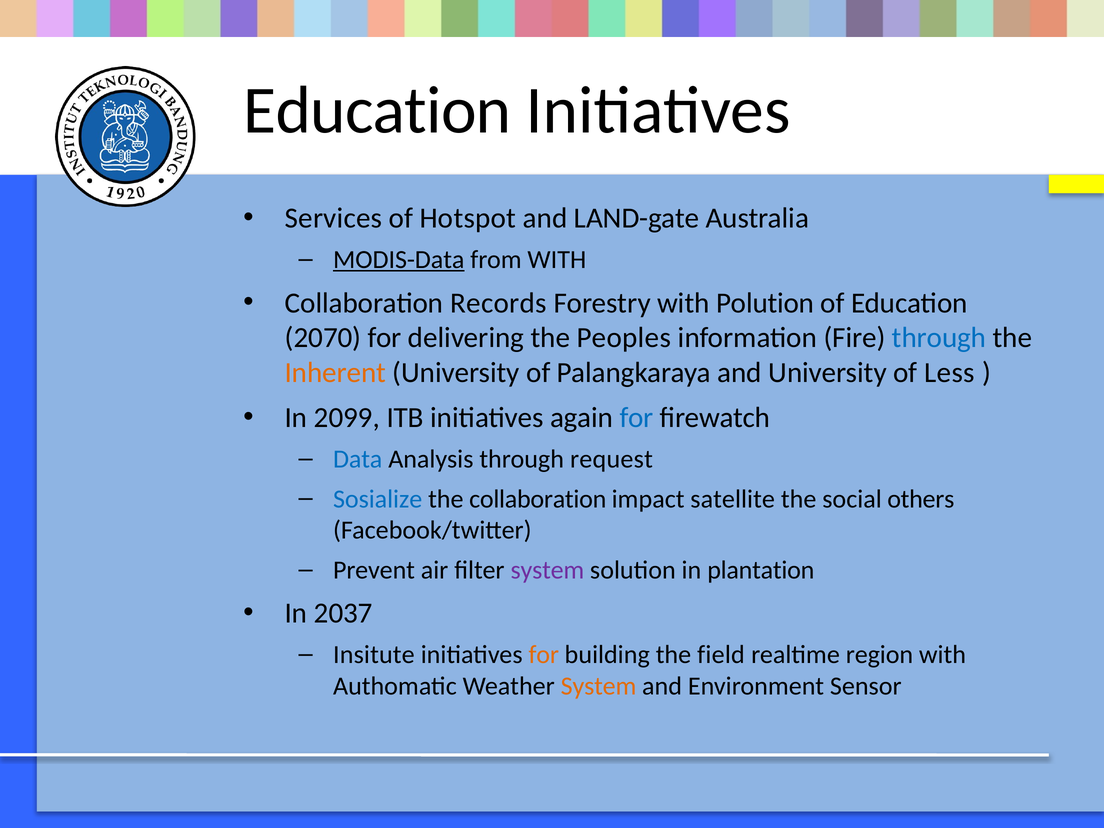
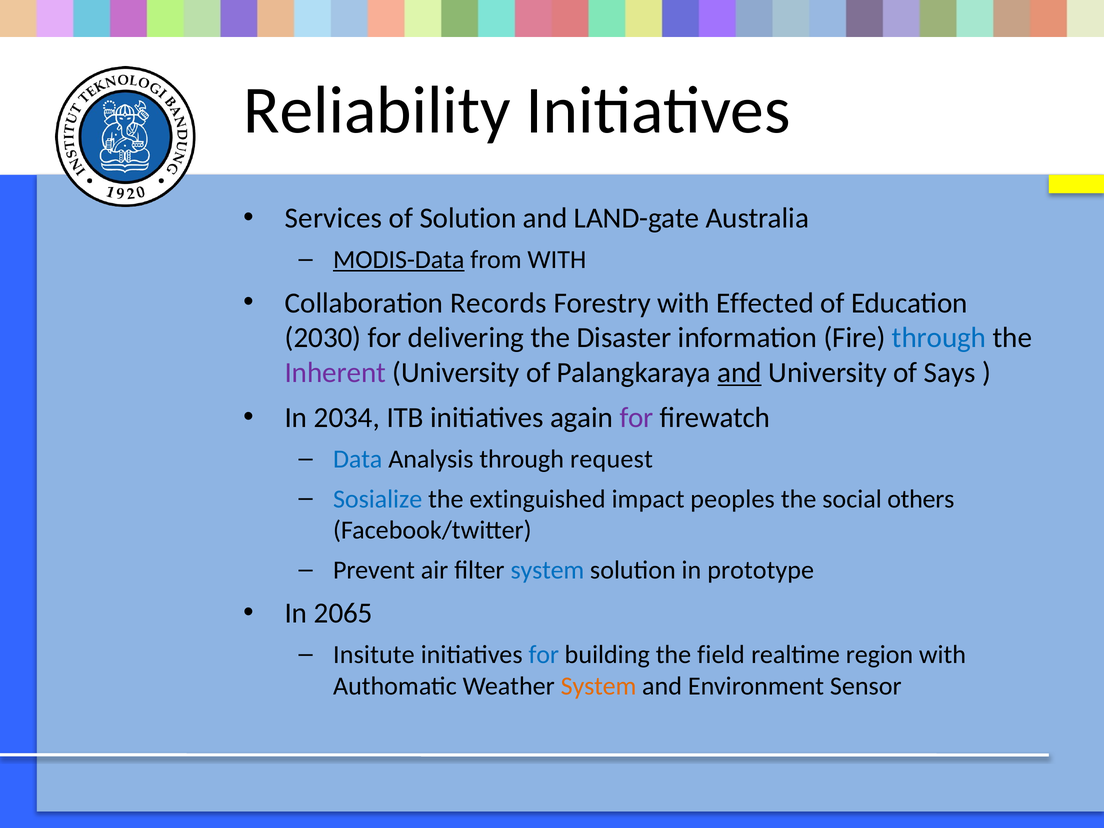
Education at (377, 111): Education -> Reliability
of Hotspot: Hotspot -> Solution
Polution: Polution -> Effected
2070: 2070 -> 2030
Peoples: Peoples -> Disaster
Inherent colour: orange -> purple
and at (740, 373) underline: none -> present
Less: Less -> Says
2099: 2099 -> 2034
for at (637, 418) colour: blue -> purple
the collaboration: collaboration -> extinguished
satellite: satellite -> peoples
system at (547, 570) colour: purple -> blue
plantation: plantation -> prototype
2037: 2037 -> 2065
for at (544, 655) colour: orange -> blue
